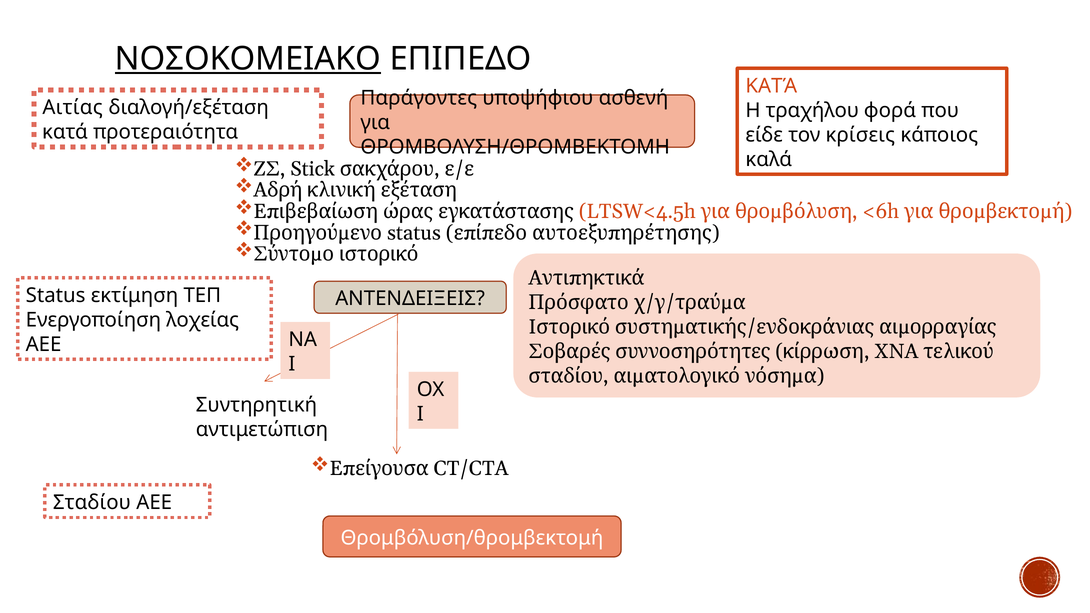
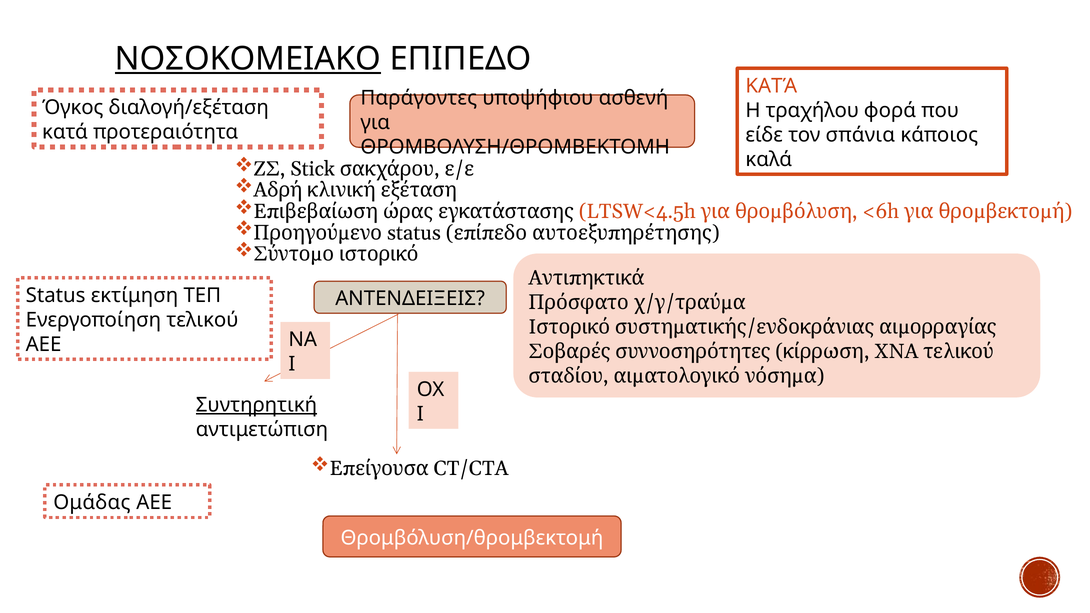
Αιτίας: Αιτίας -> Όγκος
κρίσεις: κρίσεις -> σπάνια
Ενεργοποίηση λοχείας: λοχείας -> τελικού
Συντηρητική underline: none -> present
Σταδίου at (92, 503): Σταδίου -> Ομάδας
